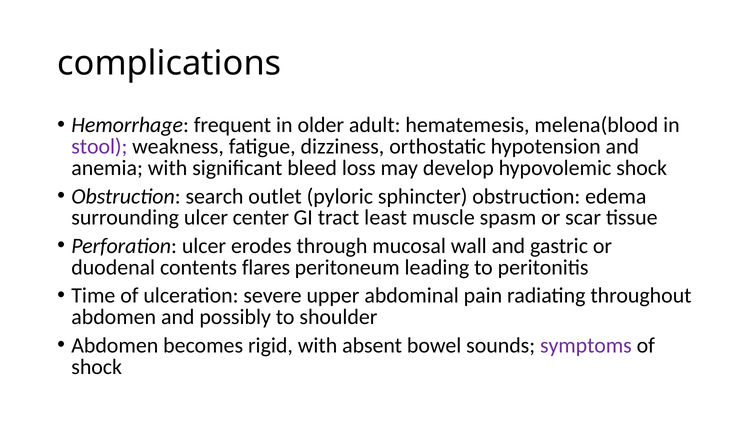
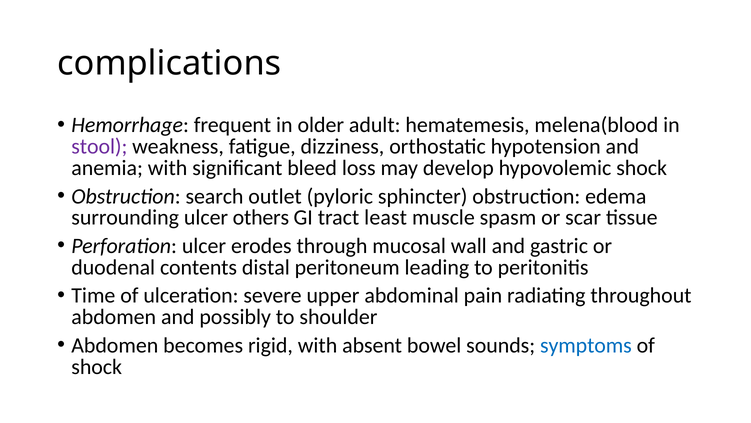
center: center -> others
flares: flares -> distal
symptoms colour: purple -> blue
